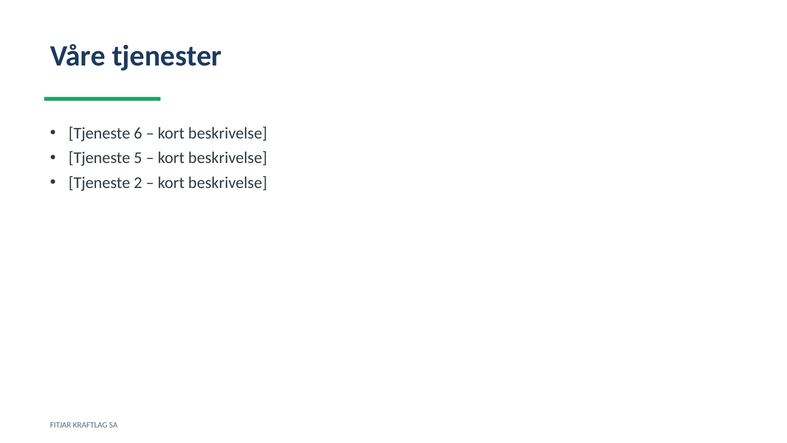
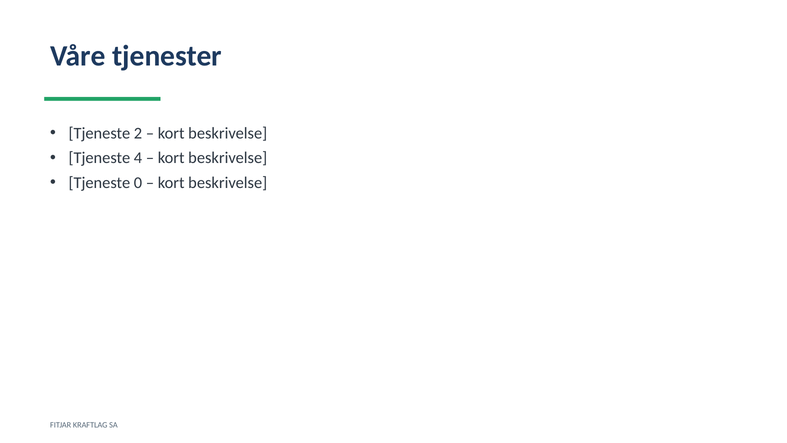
6: 6 -> 2
5: 5 -> 4
2: 2 -> 0
